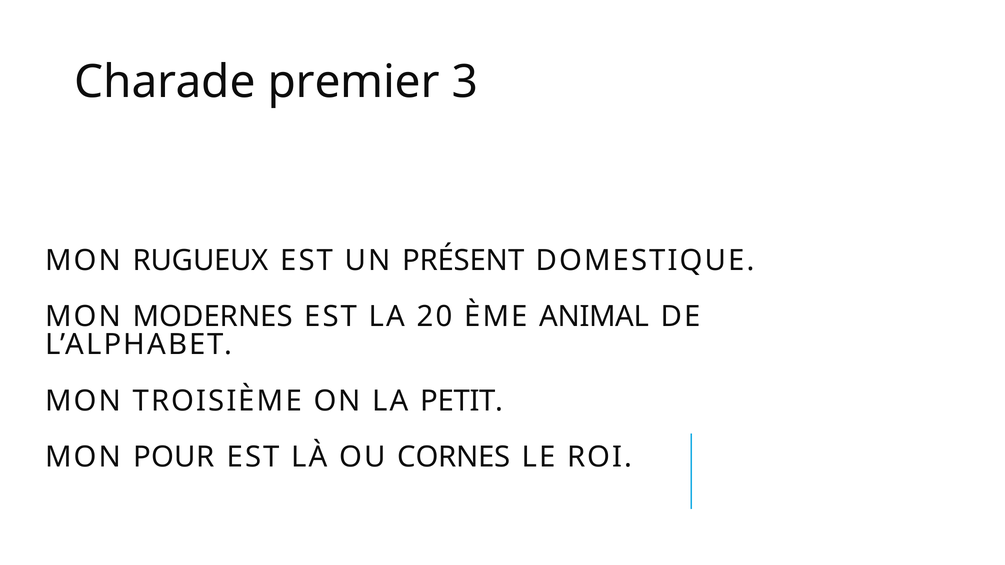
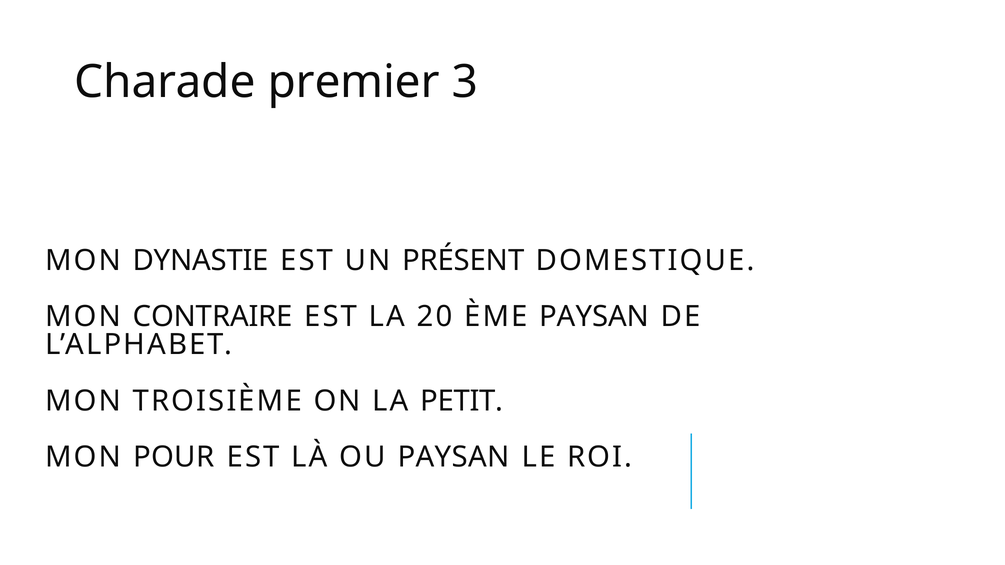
RUGUEUX: RUGUEUX -> DYNASTIE
MODERNES: MODERNES -> CONTRAIRE
ÈME ANIMAL: ANIMAL -> PAYSAN
OU CORNES: CORNES -> PAYSAN
